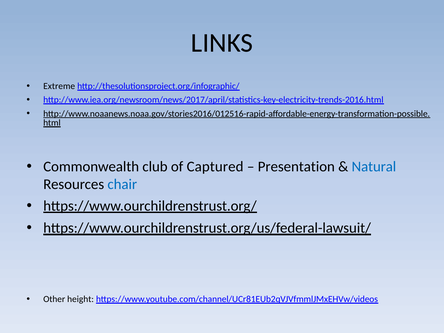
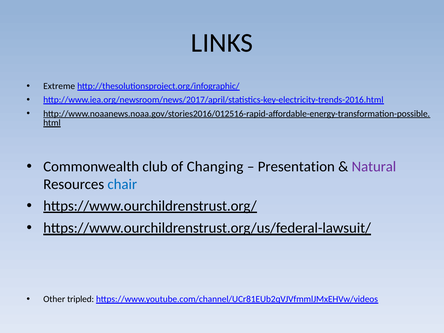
Captured: Captured -> Changing
Natural colour: blue -> purple
height: height -> tripled
